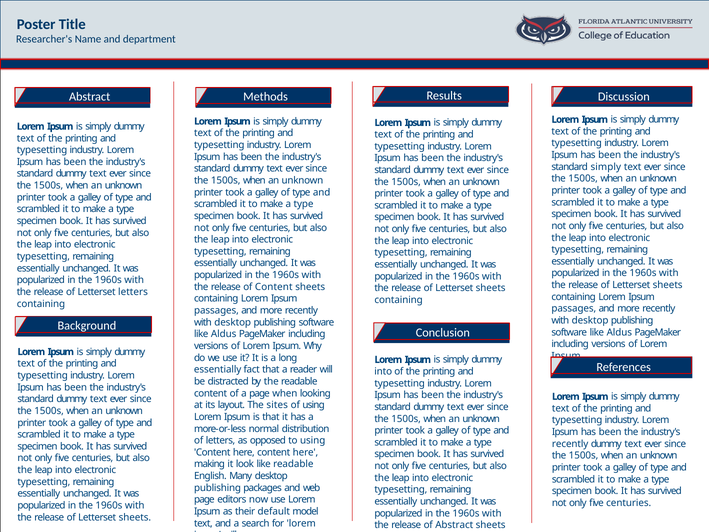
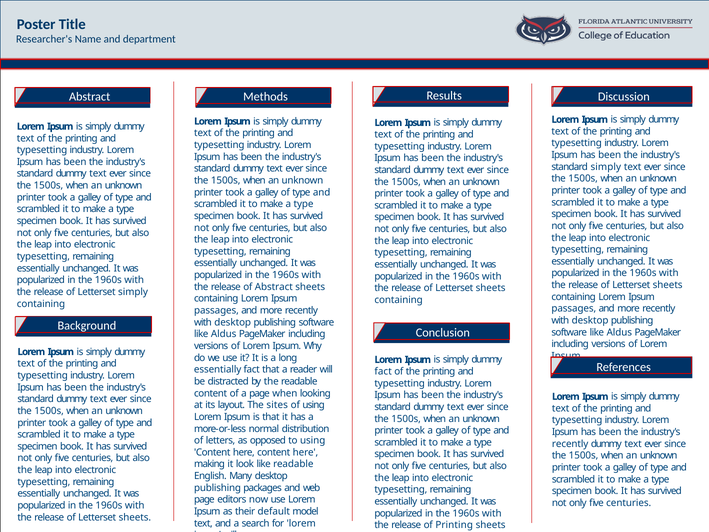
of Content: Content -> Abstract
Letterset letters: letters -> simply
into at (383, 371): into -> fact
of Abstract: Abstract -> Printing
